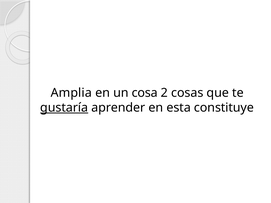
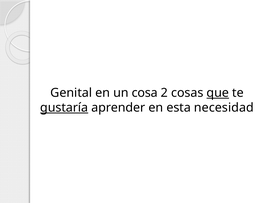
Amplia: Amplia -> Genital
que underline: none -> present
constituye: constituye -> necesidad
